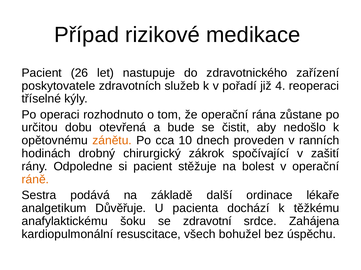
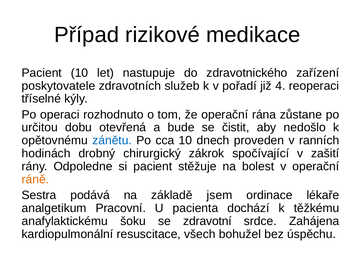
Pacient 26: 26 -> 10
zánětu colour: orange -> blue
další: další -> jsem
Důvěřuje: Důvěřuje -> Pracovní
